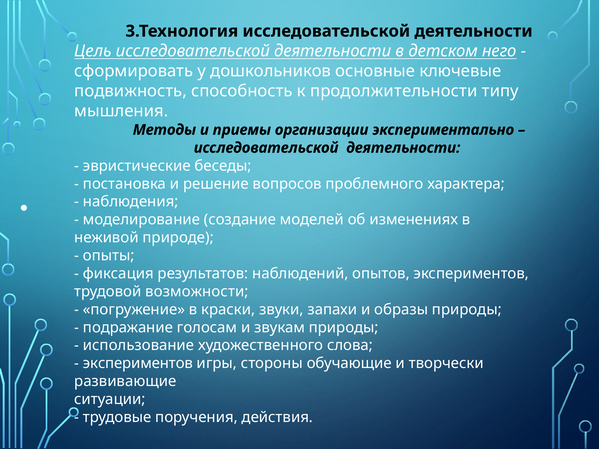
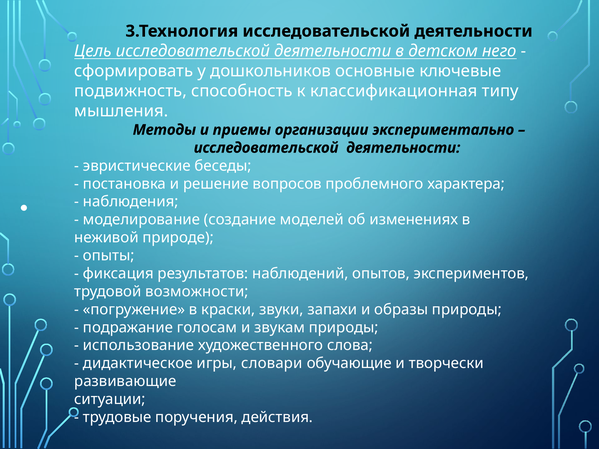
продолжительности: продолжительности -> классификационная
экспериментов at (138, 364): экспериментов -> дидактическое
стороны: стороны -> словари
